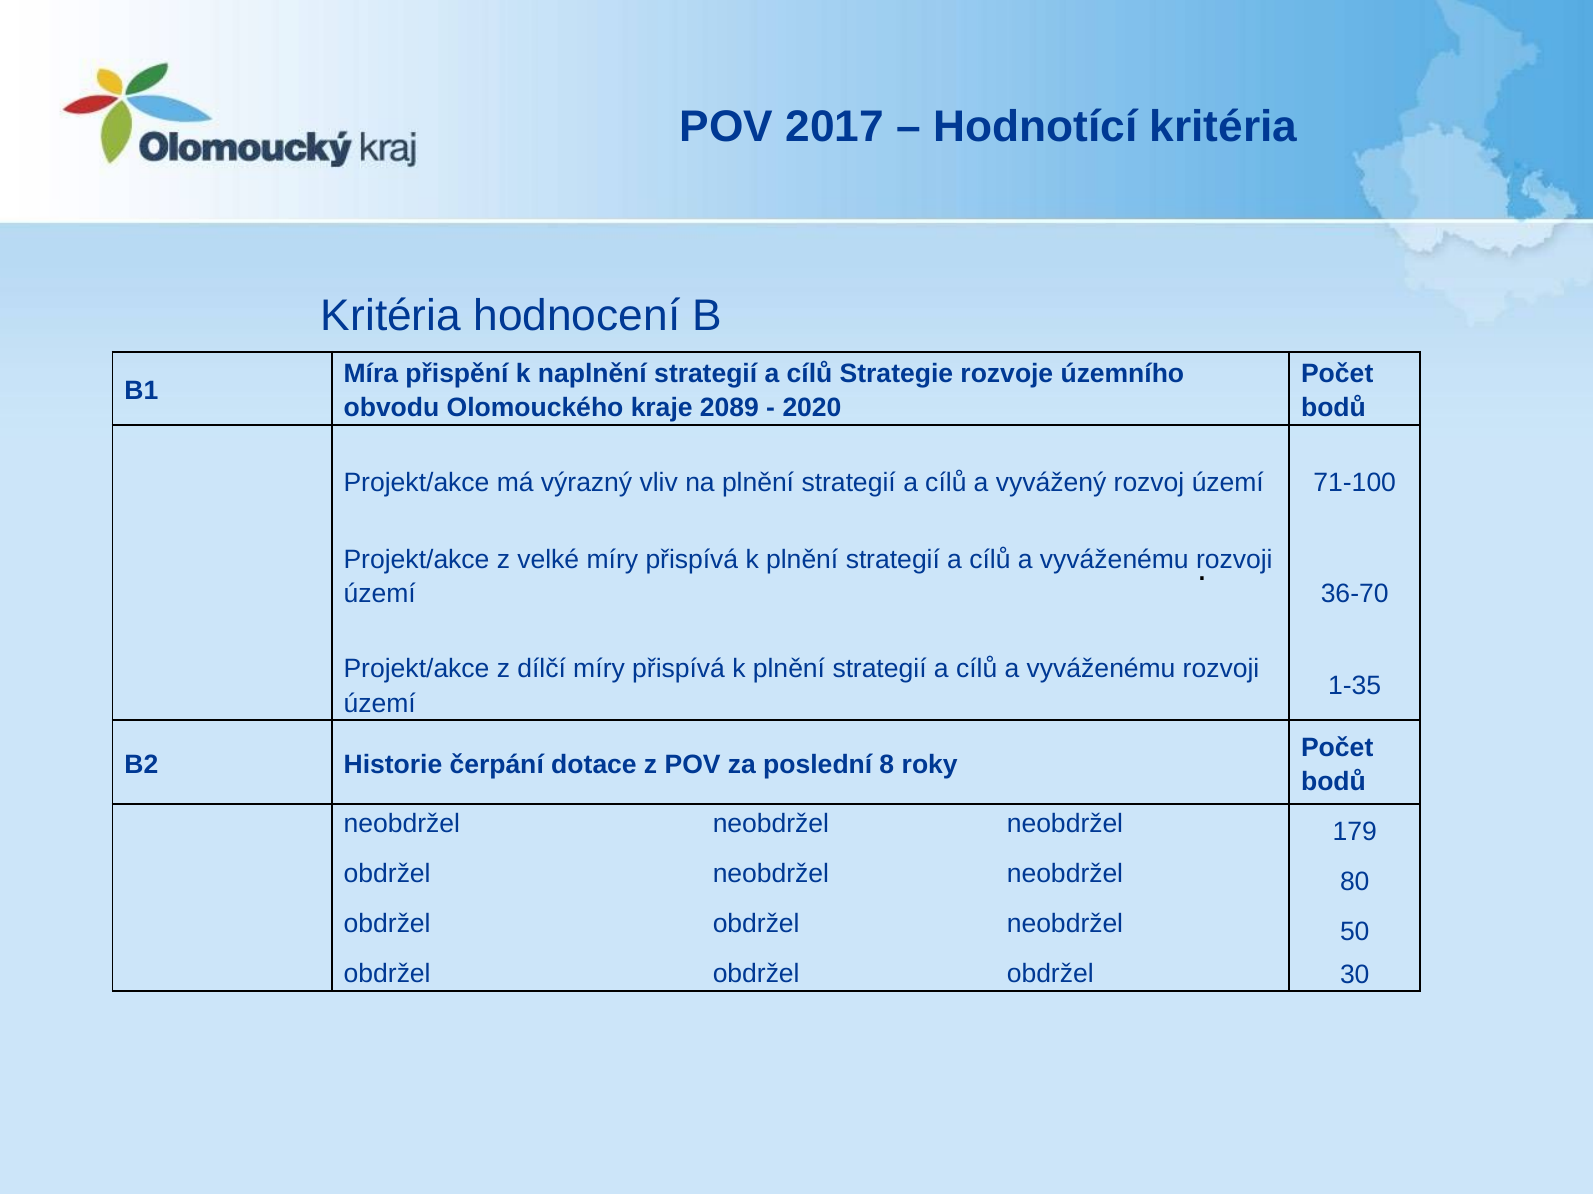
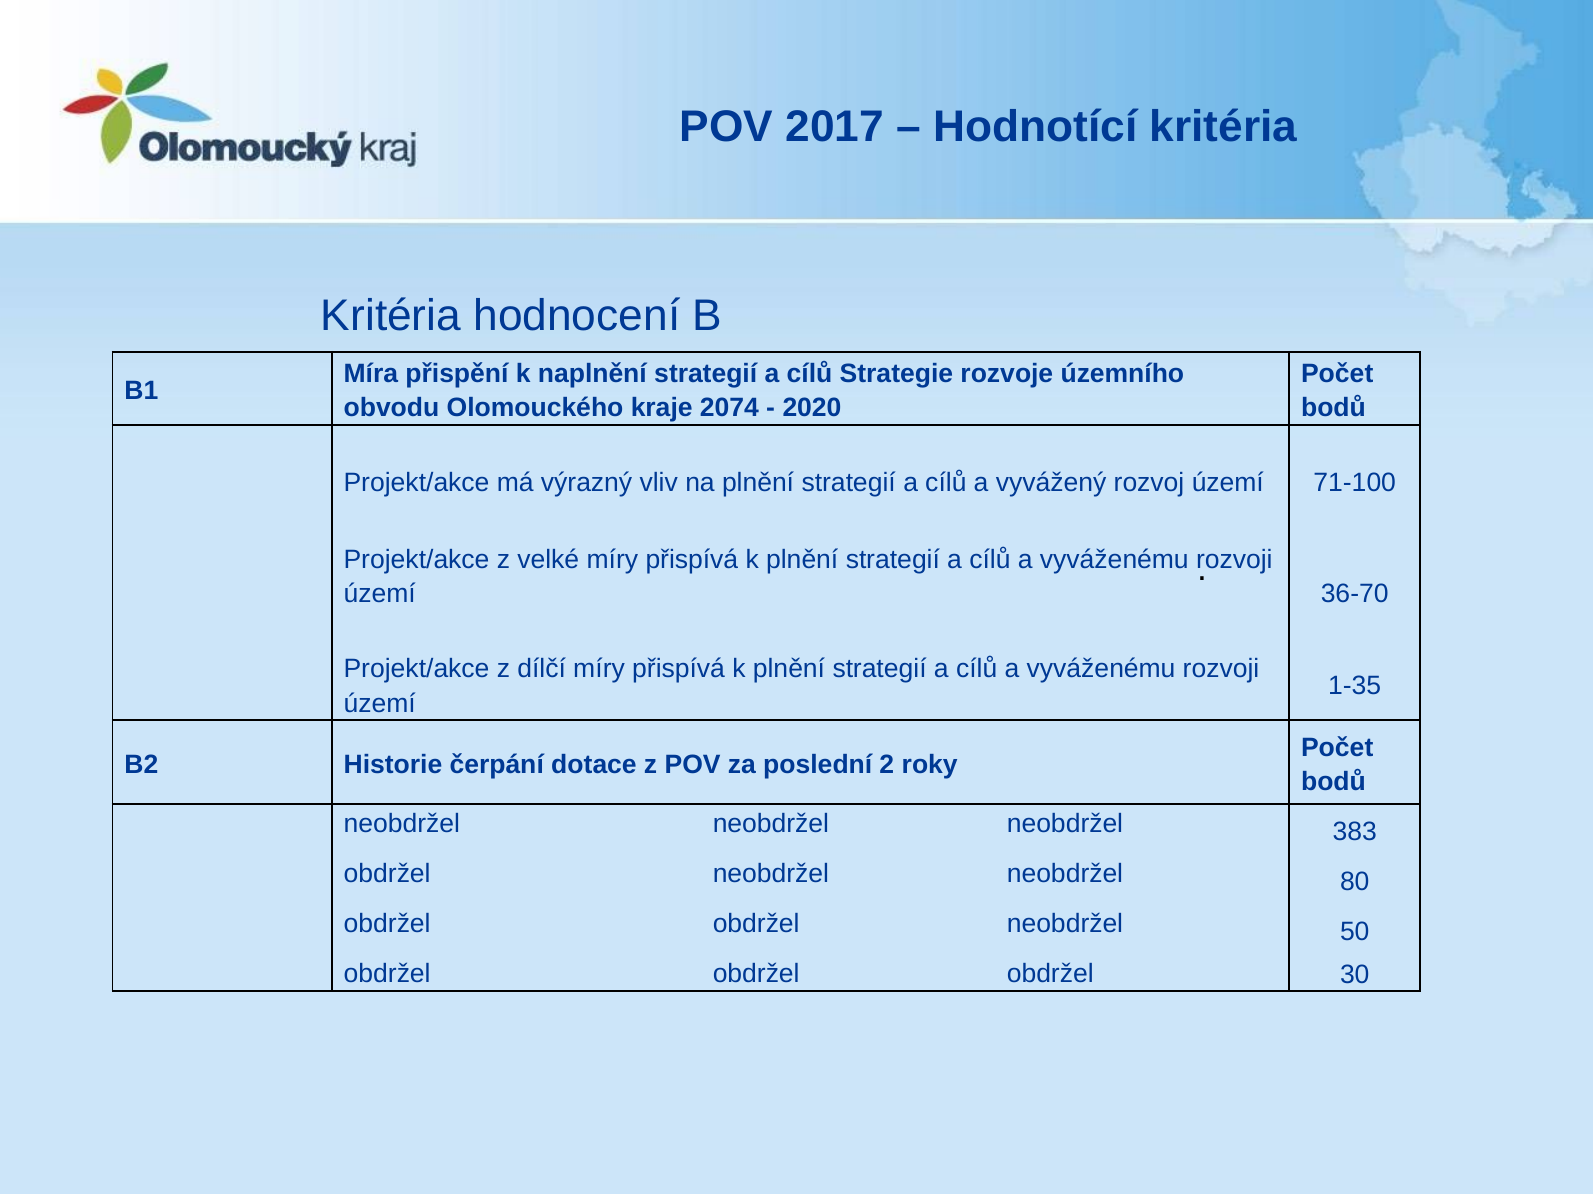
2089: 2089 -> 2074
8: 8 -> 2
179: 179 -> 383
